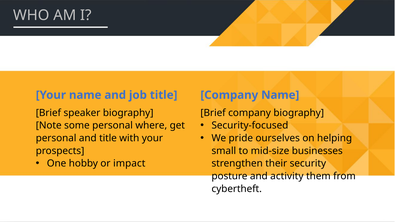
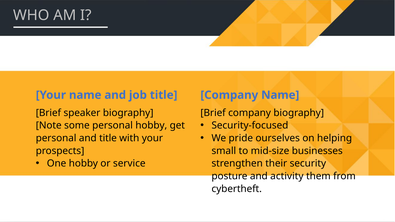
personal where: where -> hobby
impact: impact -> service
